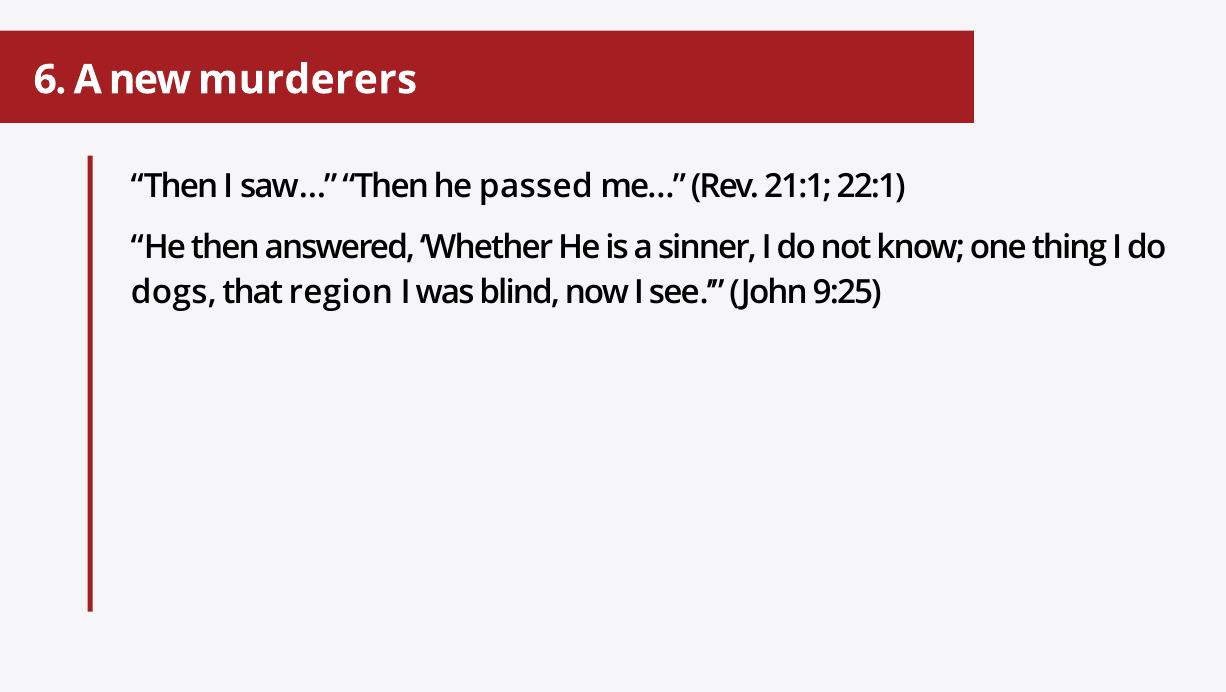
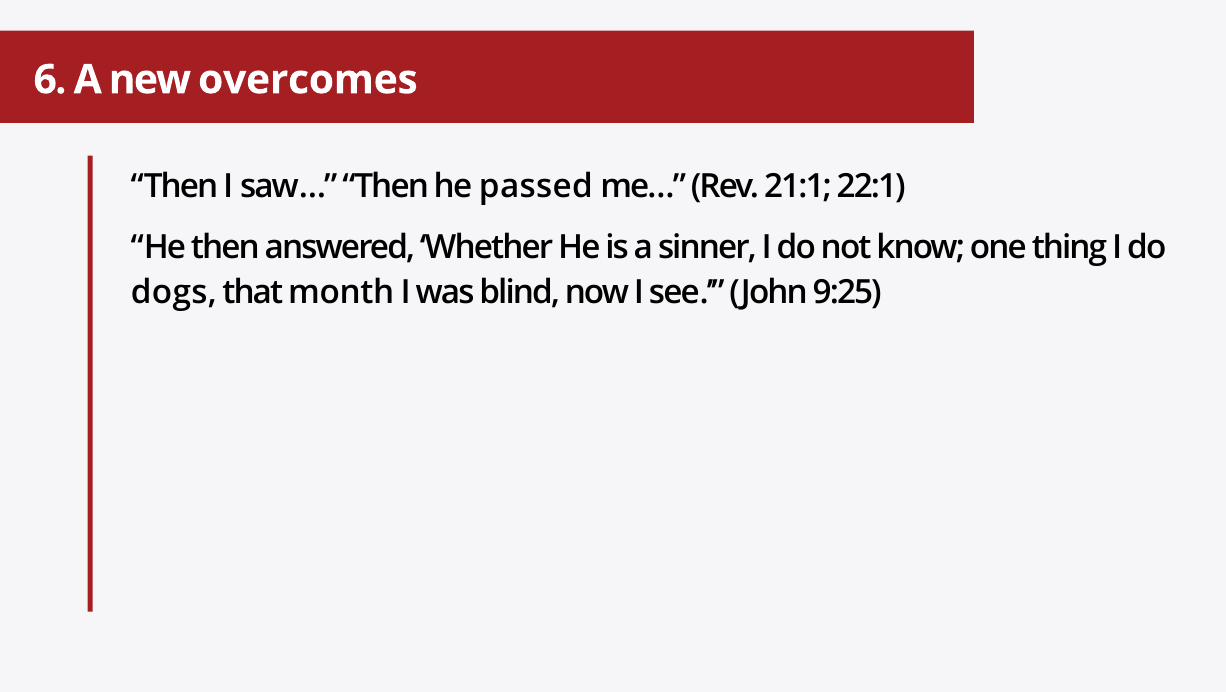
murderers: murderers -> overcomes
region: region -> month
